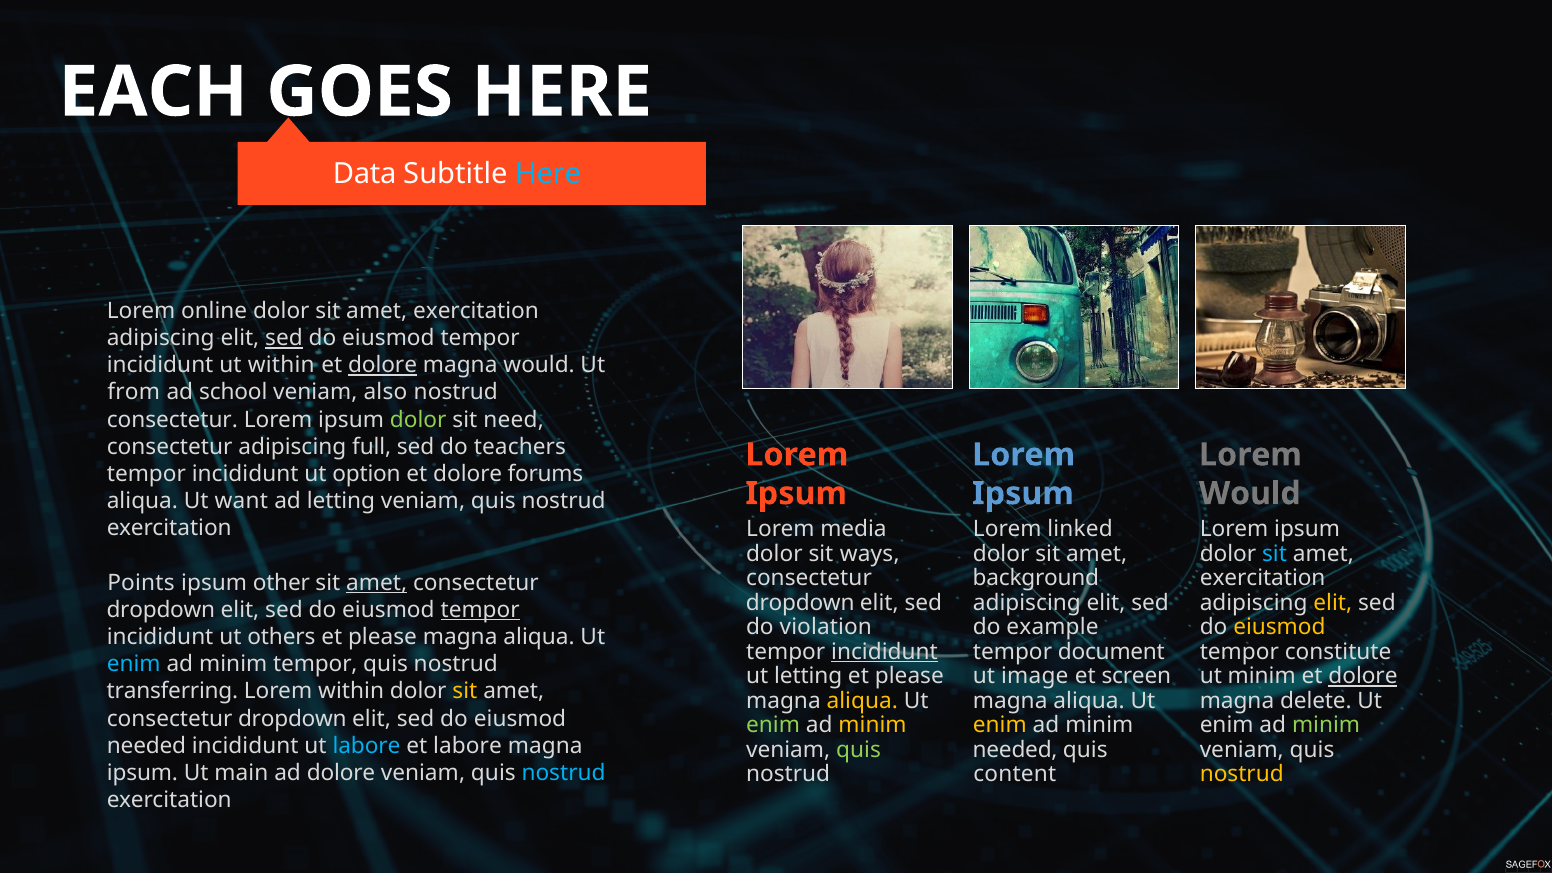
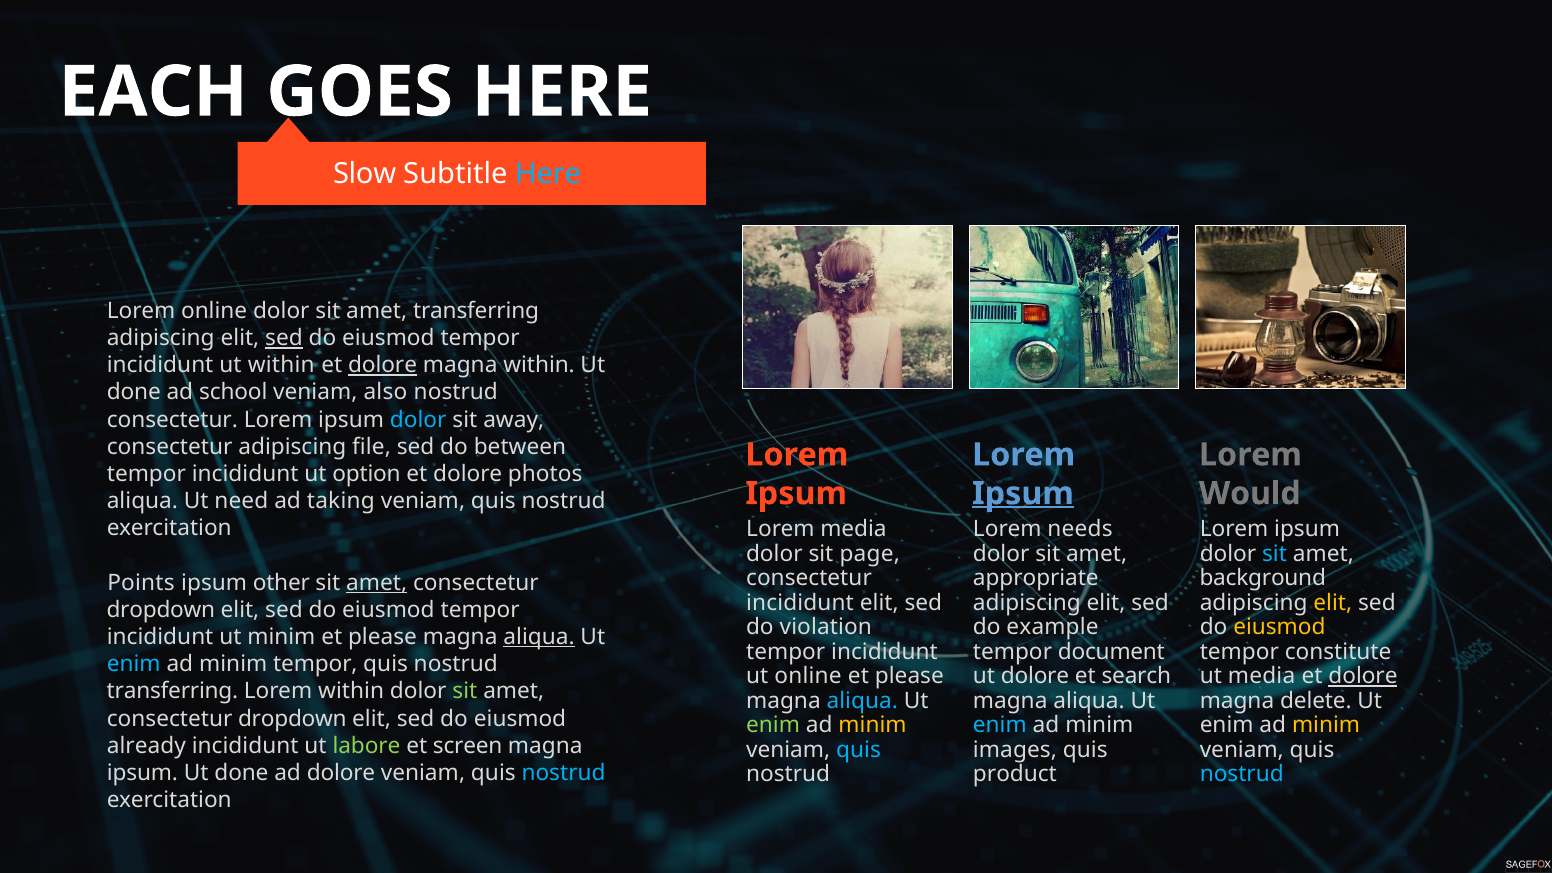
Data: Data -> Slow
exercitation at (476, 311): exercitation -> transferring
magna would: would -> within
from at (134, 393): from -> done
dolor at (418, 420) colour: light green -> light blue
need: need -> away
full: full -> file
teachers: teachers -> between
forums: forums -> photos
Ipsum at (1023, 494) underline: none -> present
want: want -> need
ad letting: letting -> taking
linked: linked -> needs
ways: ways -> page
background: background -> appropriate
exercitation at (1263, 578): exercitation -> background
dropdown at (800, 603): dropdown -> incididunt
tempor at (480, 610) underline: present -> none
ut others: others -> minim
aliqua at (539, 637) underline: none -> present
incididunt at (885, 652) underline: present -> none
ut letting: letting -> online
ut image: image -> dolore
screen: screen -> search
ut minim: minim -> media
sit at (465, 691) colour: yellow -> light green
aliqua at (862, 701) colour: yellow -> light blue
enim at (1000, 725) colour: yellow -> light blue
minim at (1326, 725) colour: light green -> yellow
needed at (147, 746): needed -> already
labore at (366, 746) colour: light blue -> light green
et labore: labore -> screen
quis at (858, 750) colour: light green -> light blue
needed at (1015, 750): needed -> images
main at (241, 773): main -> done
content: content -> product
nostrud at (1242, 774) colour: yellow -> light blue
